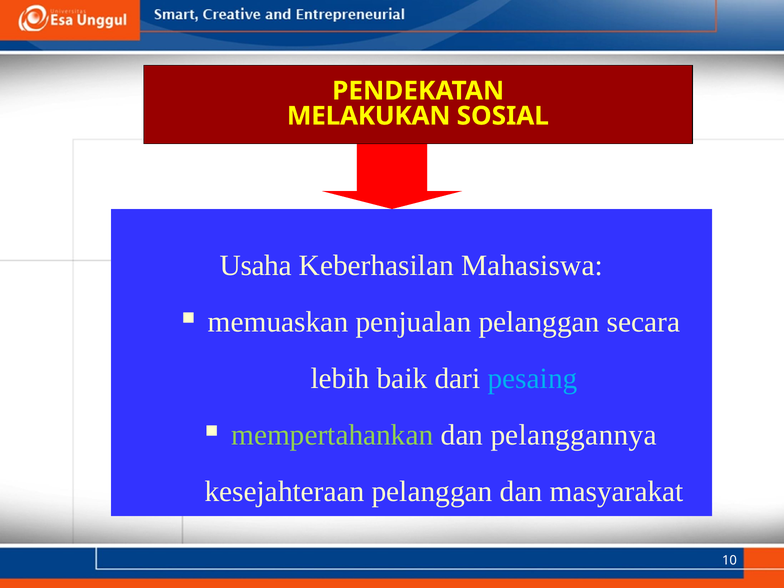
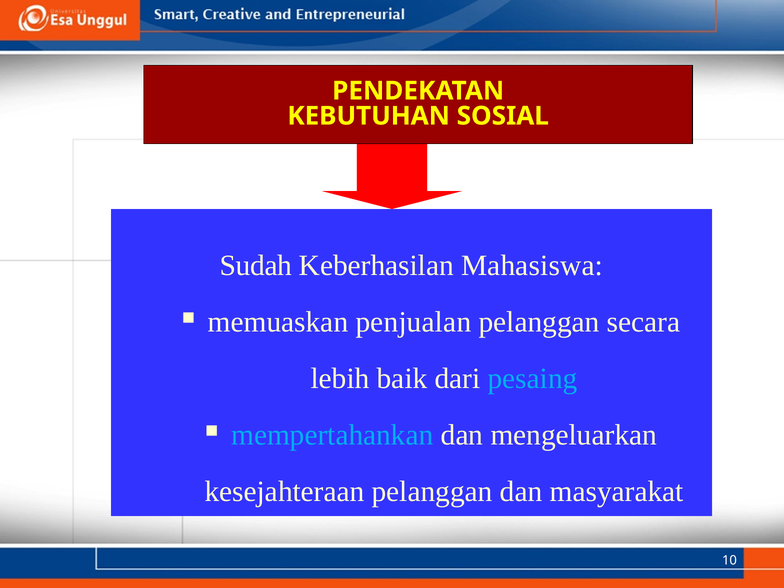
MELAKUKAN: MELAKUKAN -> KEBUTUHAN
Usaha: Usaha -> Sudah
mempertahankan colour: light green -> light blue
pelanggannya: pelanggannya -> mengeluarkan
